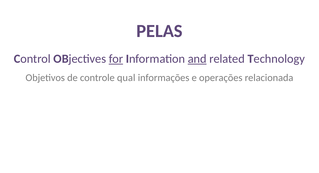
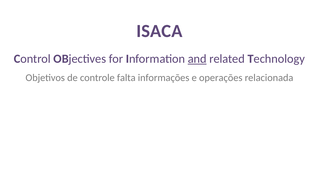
PELAS: PELAS -> ISACA
for underline: present -> none
qual: qual -> falta
